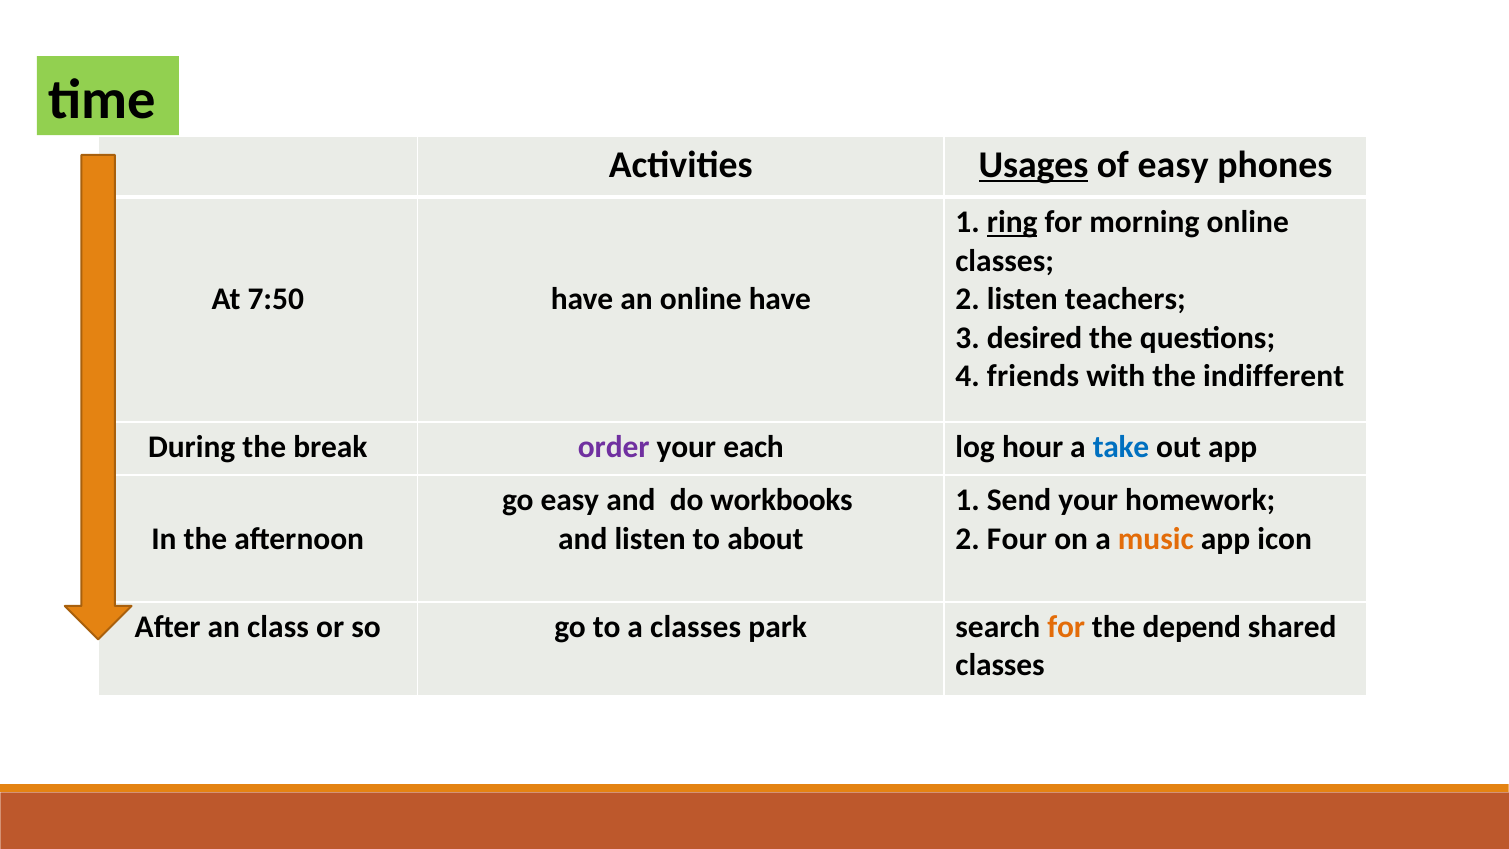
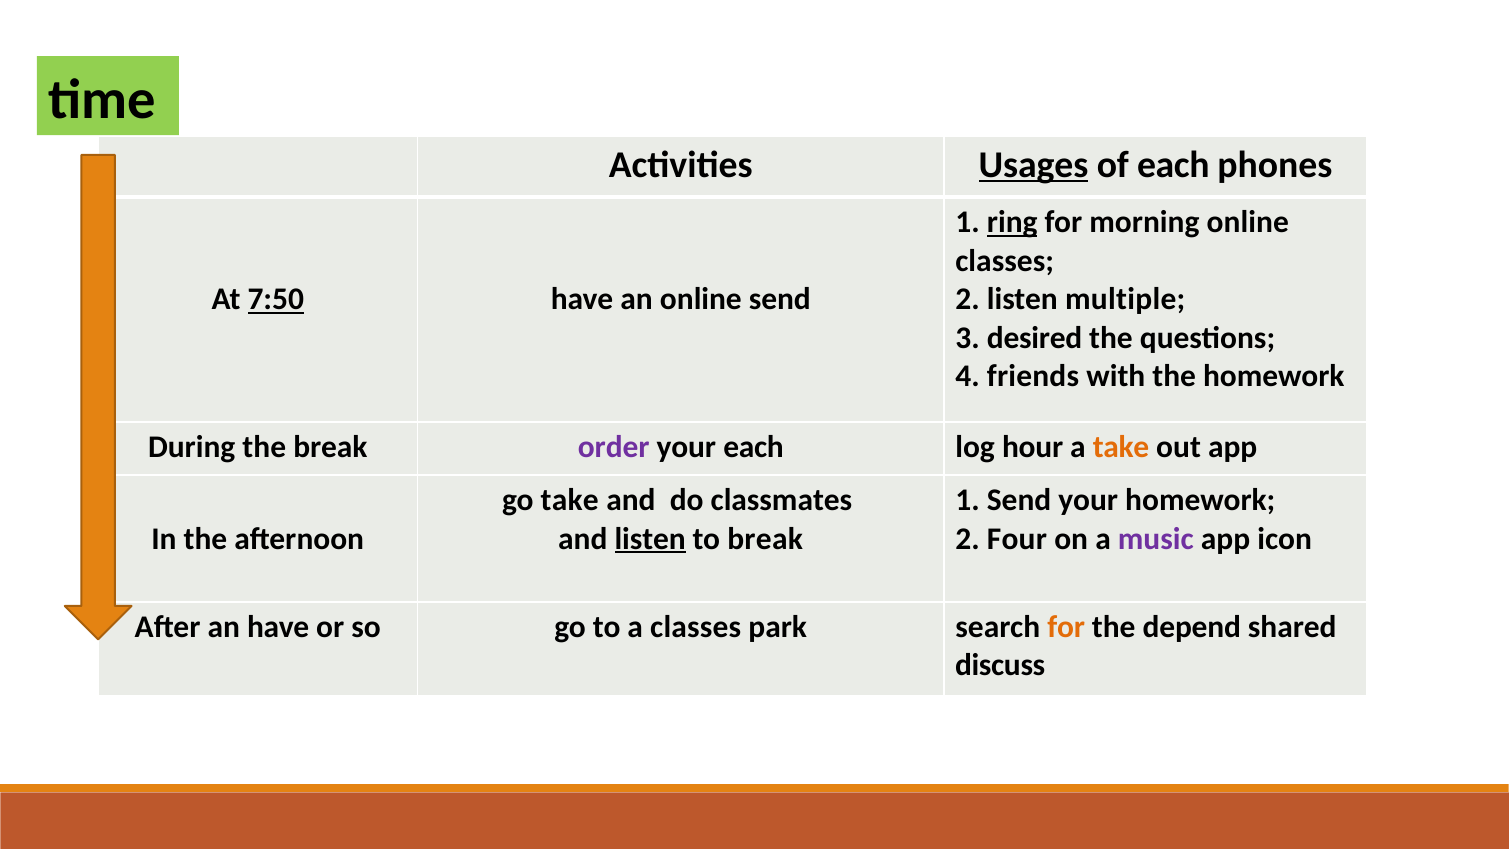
of easy: easy -> each
7:50 underline: none -> present
online have: have -> send
teachers: teachers -> multiple
the indifferent: indifferent -> homework
take at (1121, 447) colour: blue -> orange
go easy: easy -> take
workbooks: workbooks -> classmates
listen at (650, 539) underline: none -> present
to about: about -> break
music colour: orange -> purple
an class: class -> have
classes at (1000, 665): classes -> discuss
